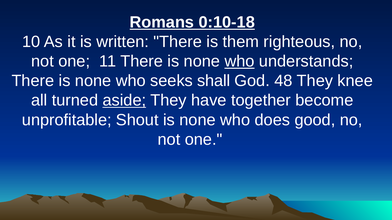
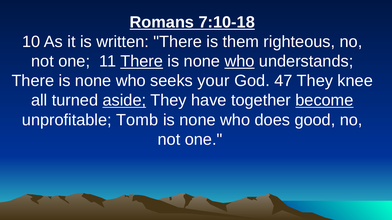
0:10-18: 0:10-18 -> 7:10-18
There at (142, 61) underline: none -> present
shall: shall -> your
48: 48 -> 47
become underline: none -> present
Shout: Shout -> Tomb
